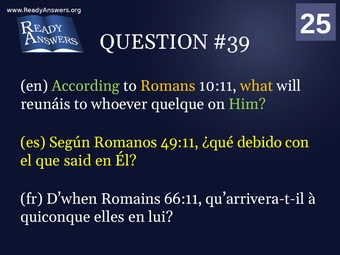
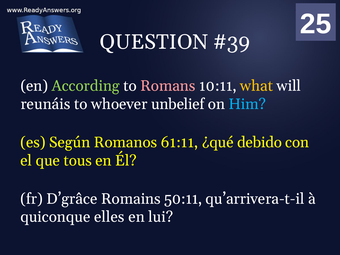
Romans colour: yellow -> pink
quelque: quelque -> unbelief
Him colour: light green -> light blue
49:11: 49:11 -> 61:11
said: said -> tous
D’when: D’when -> D’grâce
66:11: 66:11 -> 50:11
